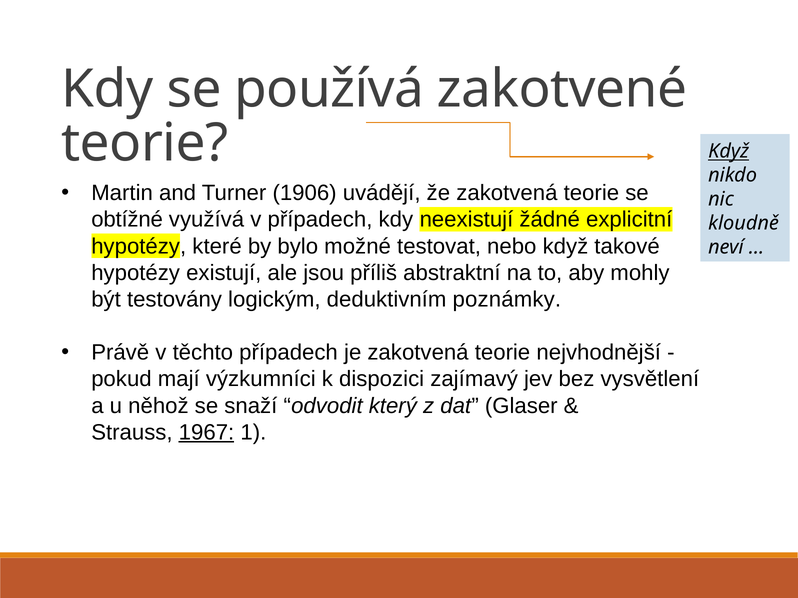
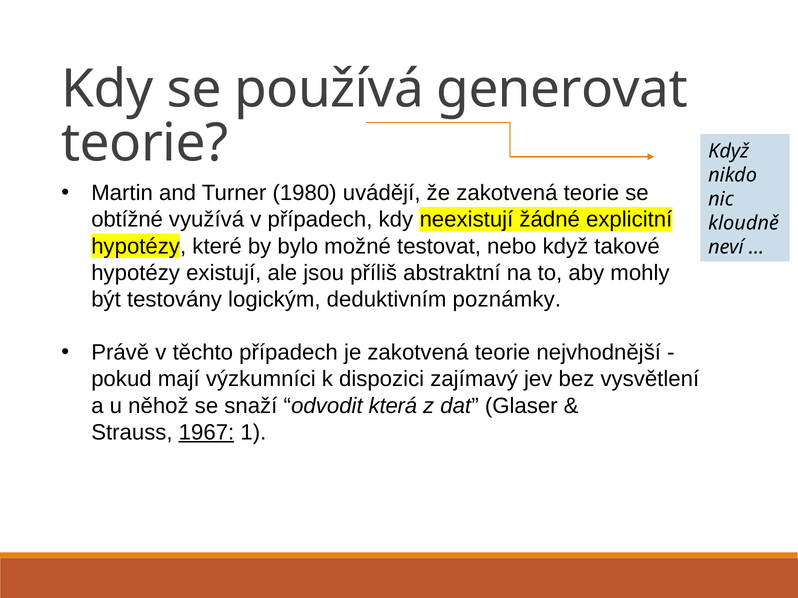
zakotvené: zakotvené -> generovat
Když at (729, 151) underline: present -> none
1906: 1906 -> 1980
který: který -> která
